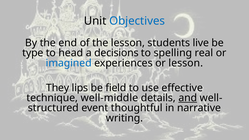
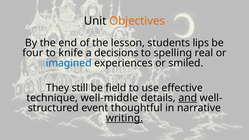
Objectives colour: blue -> orange
live: live -> lips
type: type -> four
head: head -> knife
or lesson: lesson -> smiled
lips: lips -> still
writing underline: none -> present
